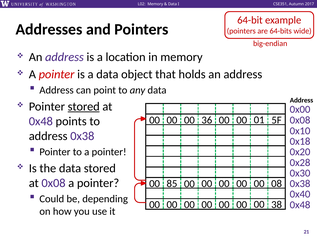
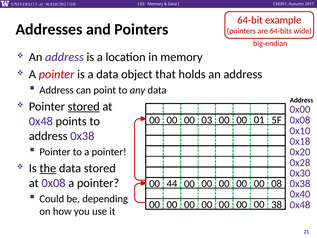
36: 36 -> 03
the underline: none -> present
85: 85 -> 44
